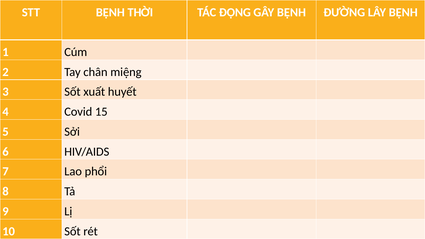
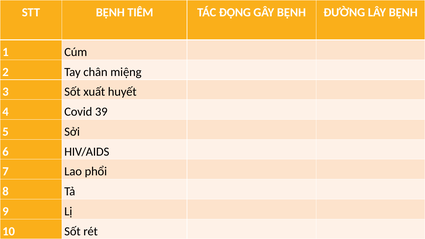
THỜI: THỜI -> TIÊM
15: 15 -> 39
